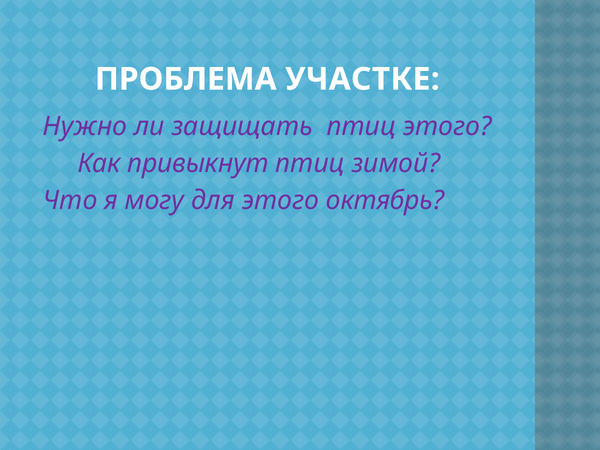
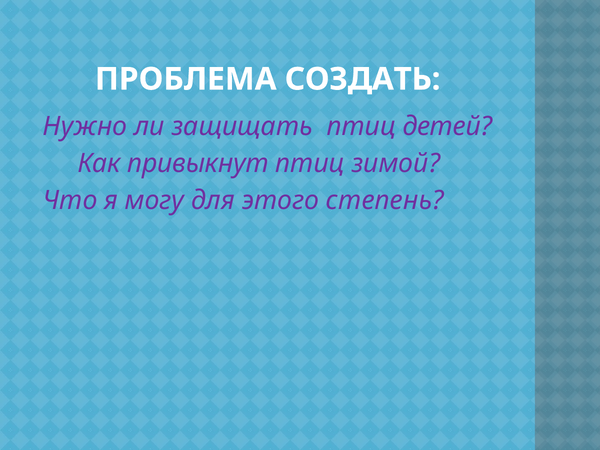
УЧАСТКЕ: УЧАСТКЕ -> СОЗДАТЬ
птиц этого: этого -> детей
октябрь: октябрь -> степень
